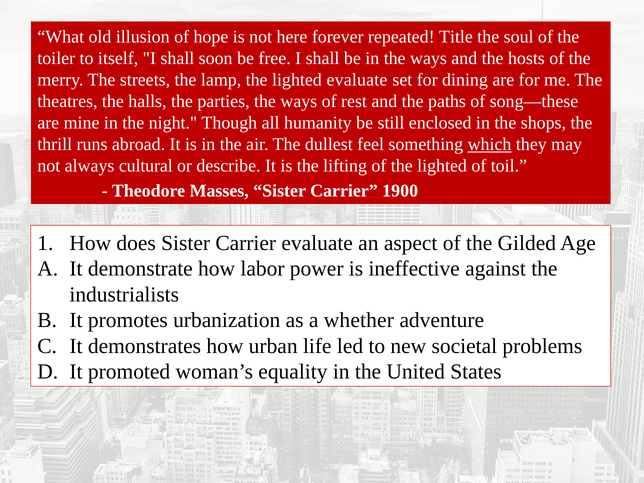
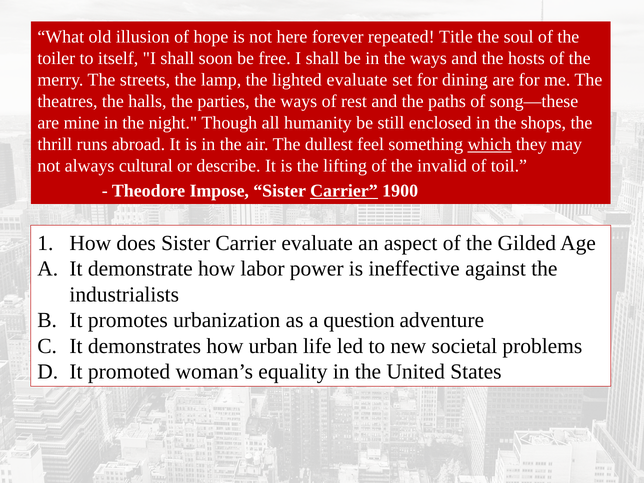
of the lighted: lighted -> invalid
Masses: Masses -> Impose
Carrier at (344, 191) underline: none -> present
whether: whether -> question
